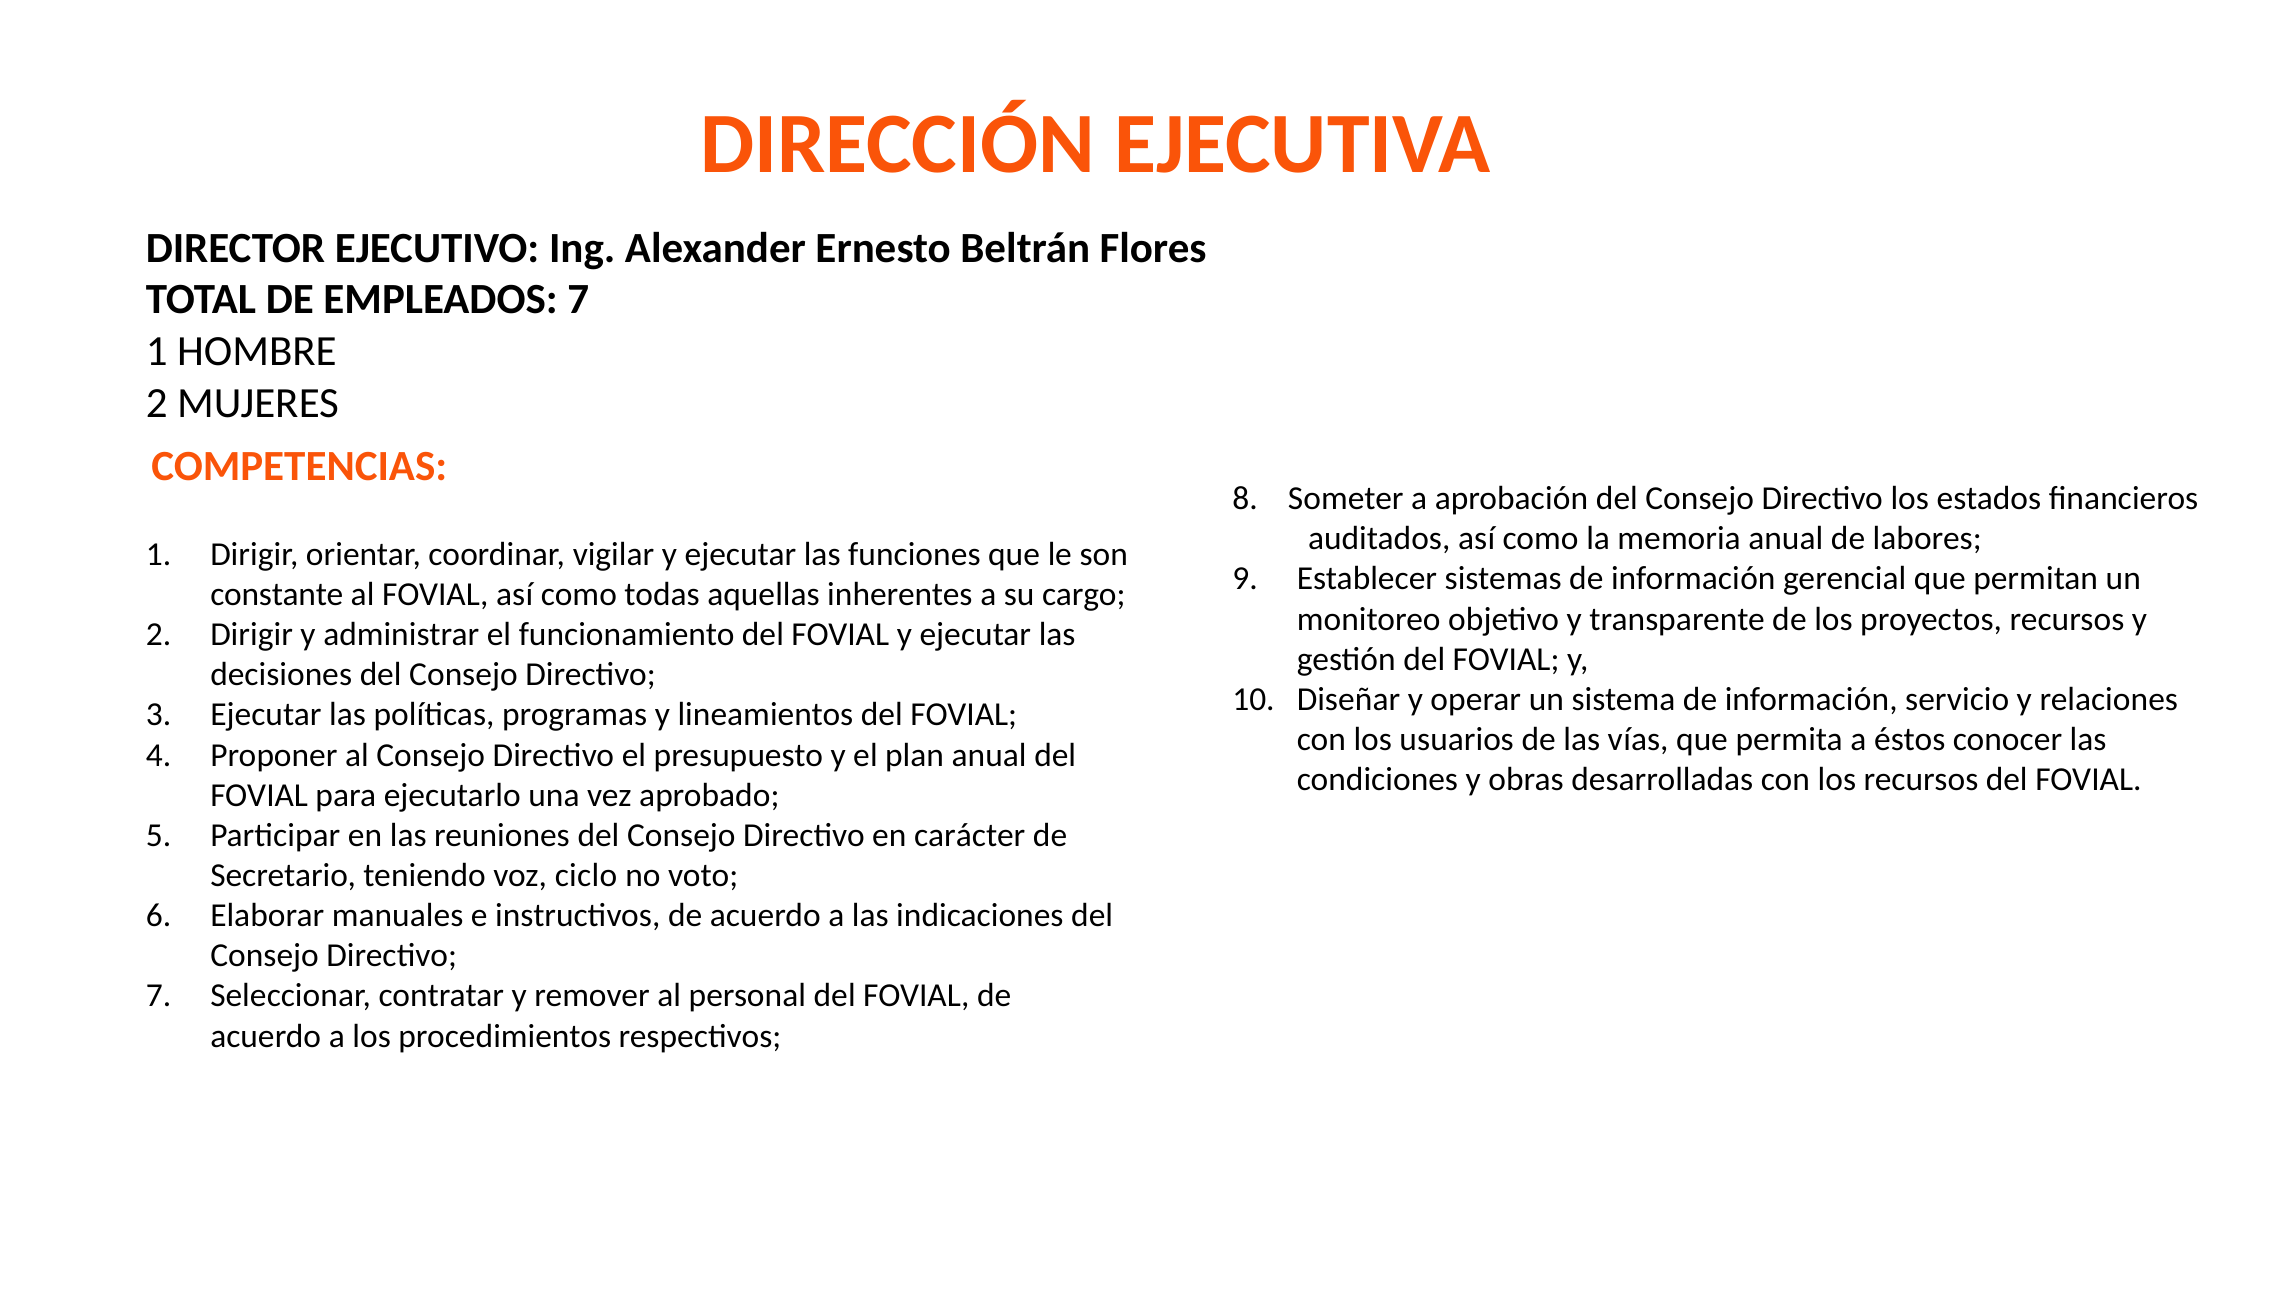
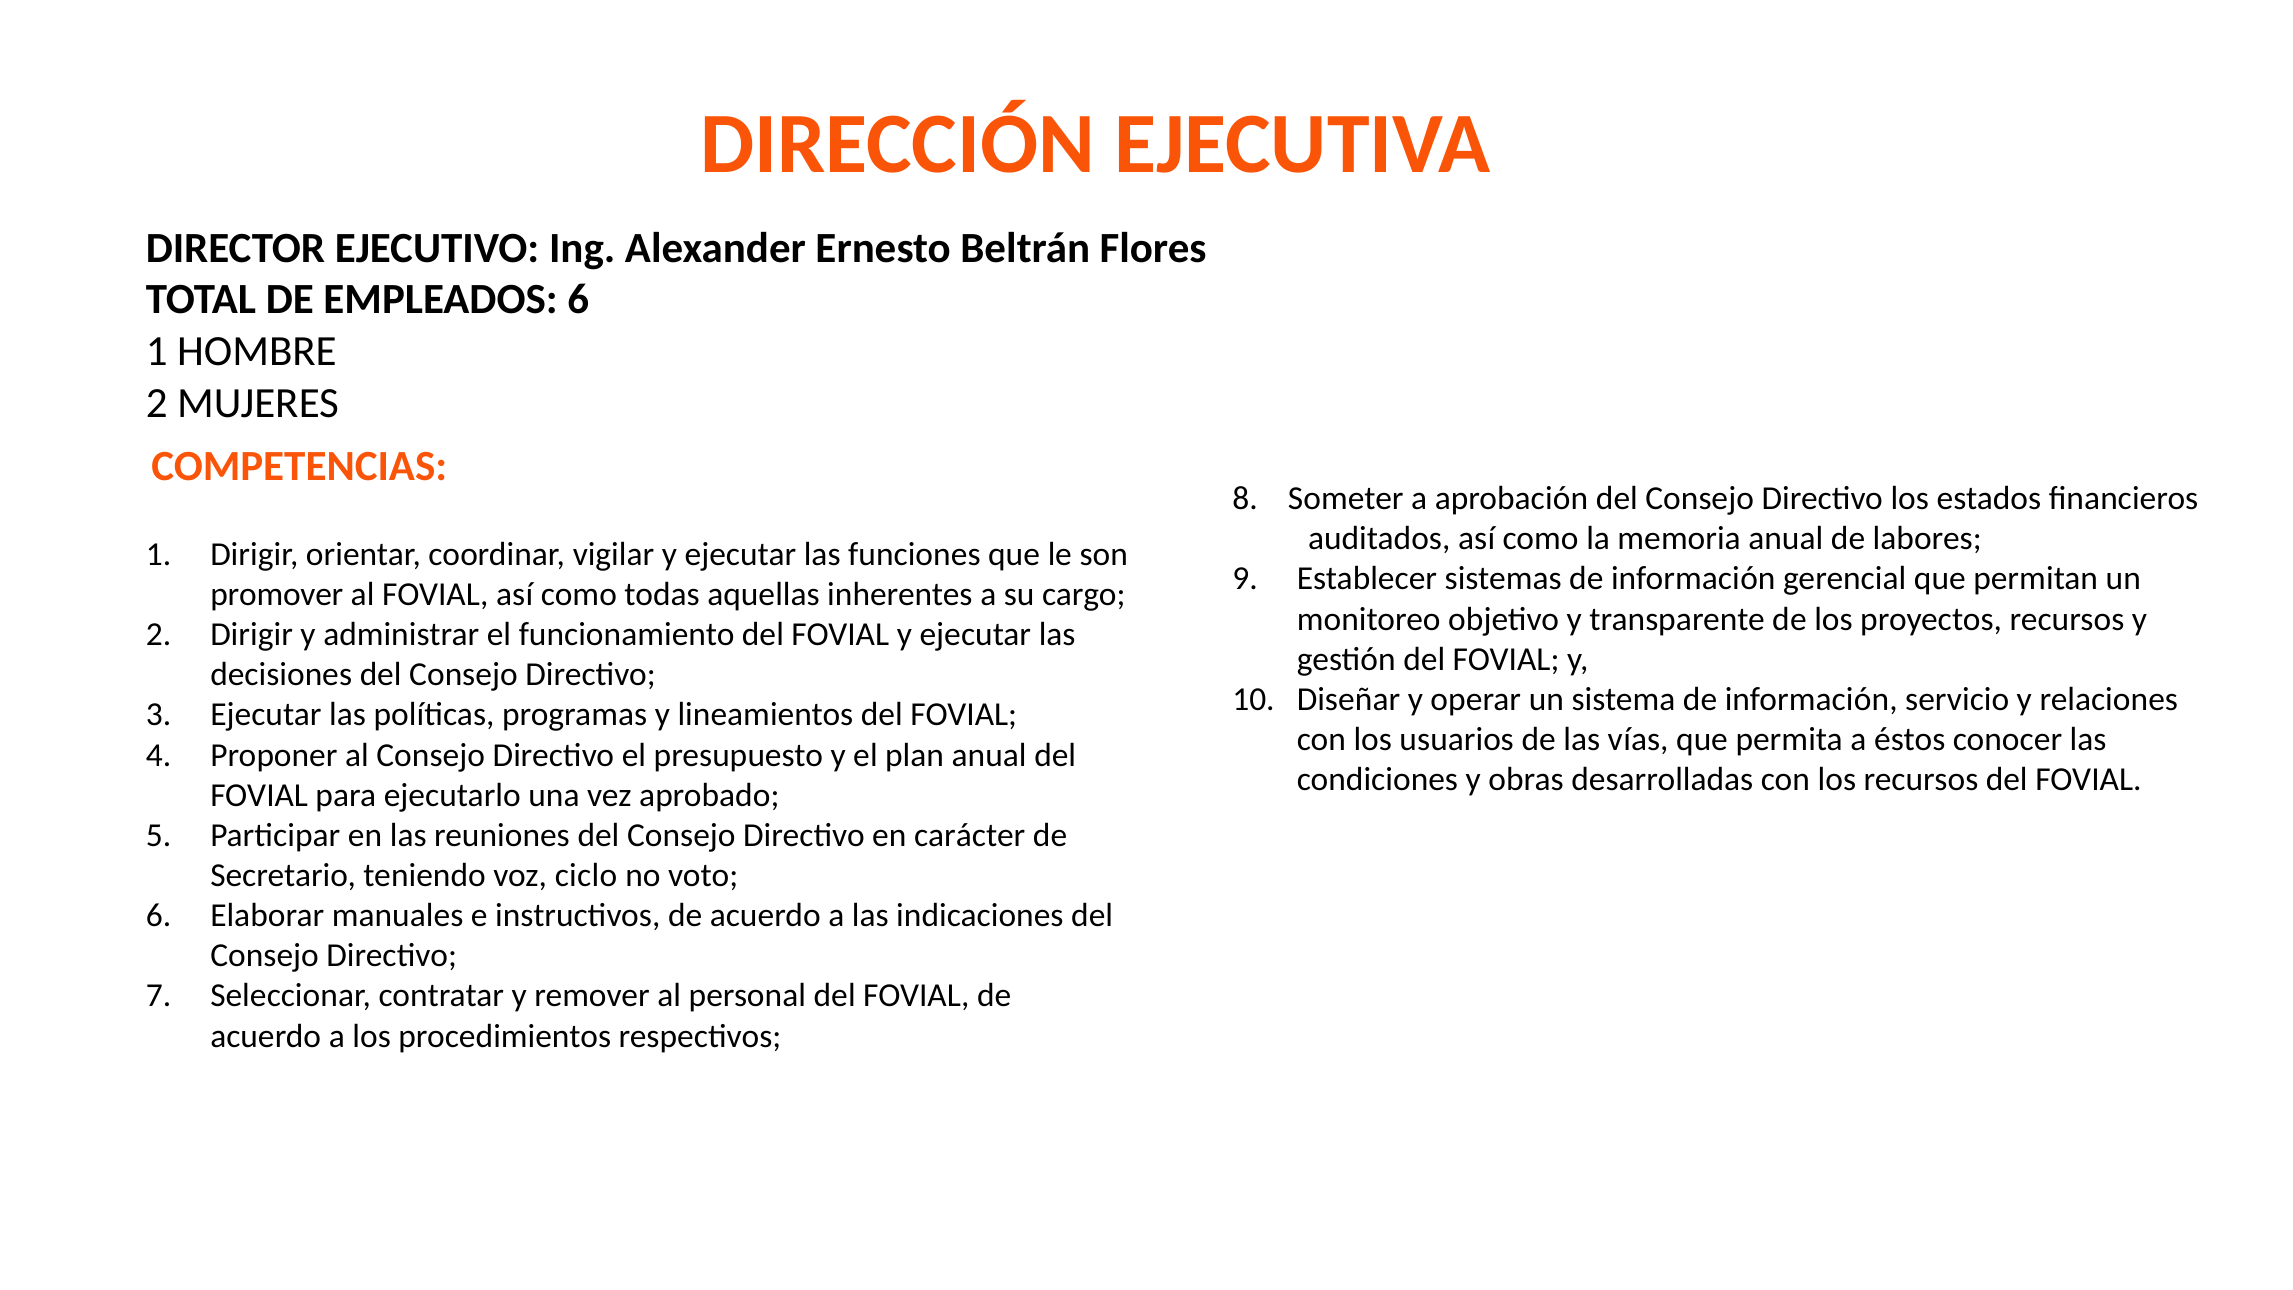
EMPLEADOS 7: 7 -> 6
constante: constante -> promover
